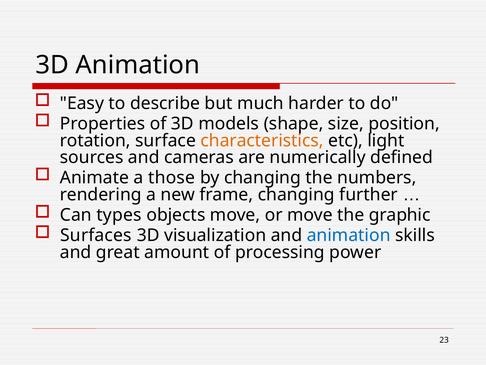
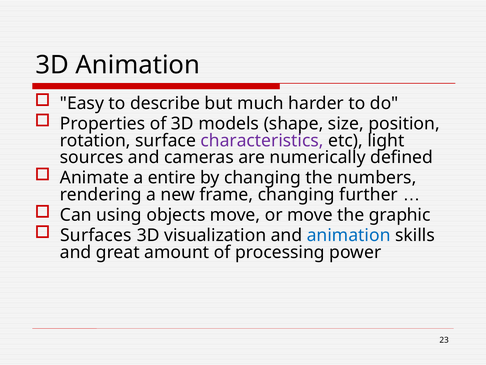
characteristics colour: orange -> purple
those: those -> entire
types: types -> using
